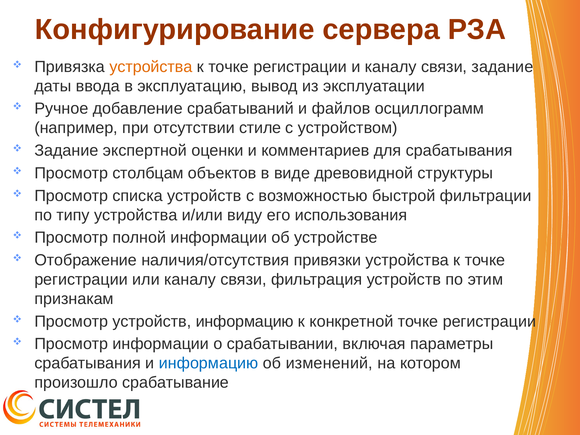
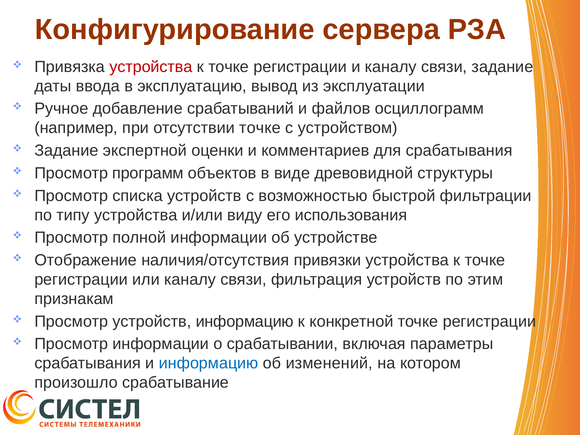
устройства at (151, 67) colour: orange -> red
отсутствии стиле: стиле -> точке
столбцам: столбцам -> программ
